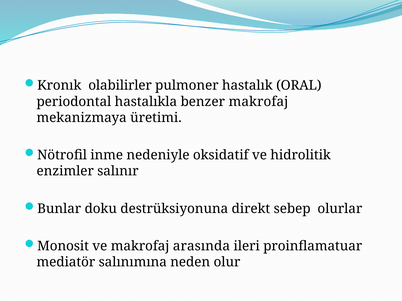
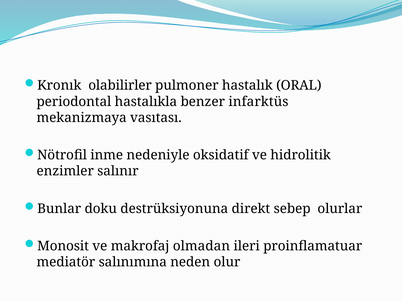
benzer makrofaj: makrofaj -> infarktüs
üretimi: üretimi -> vasıtası
arasında: arasında -> olmadan
